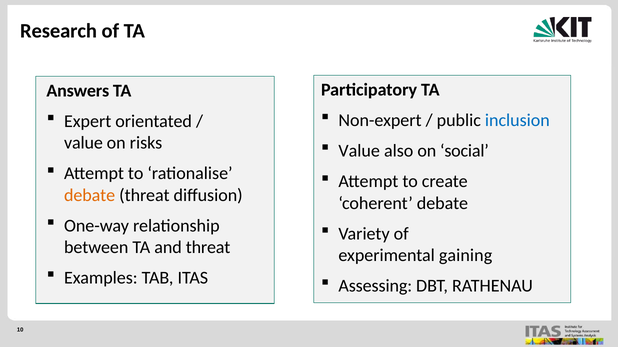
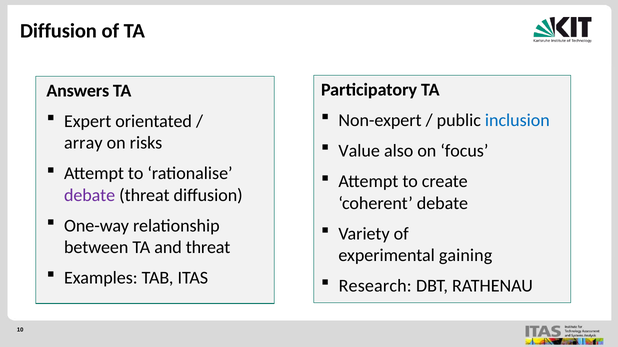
Research at (59, 31): Research -> Diffusion
value at (83, 143): value -> array
social: social -> focus
debate at (90, 195) colour: orange -> purple
Assessing: Assessing -> Research
